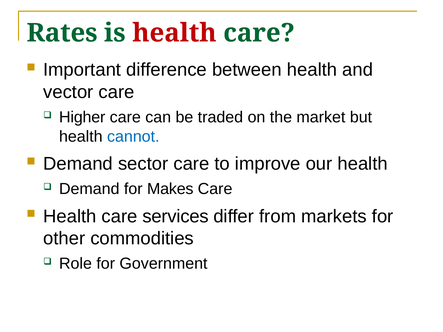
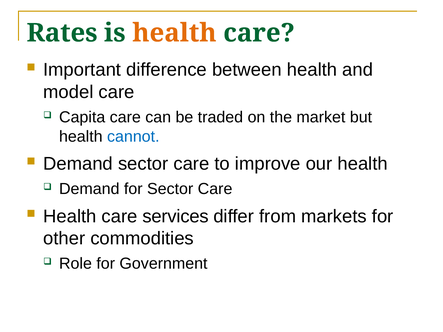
health at (174, 33) colour: red -> orange
vector: vector -> model
Higher: Higher -> Capita
for Makes: Makes -> Sector
